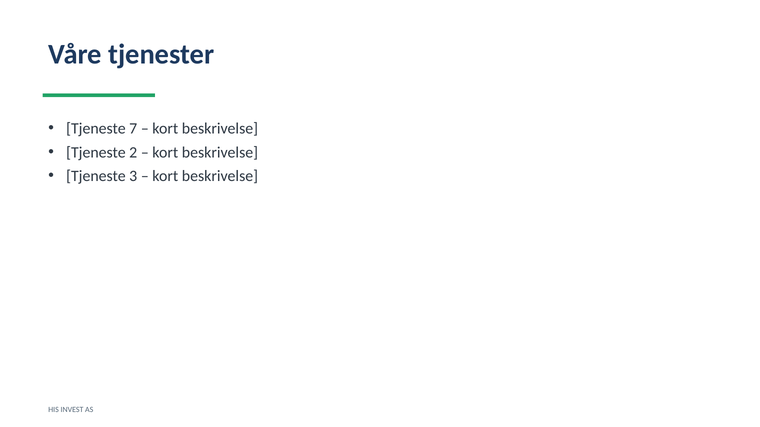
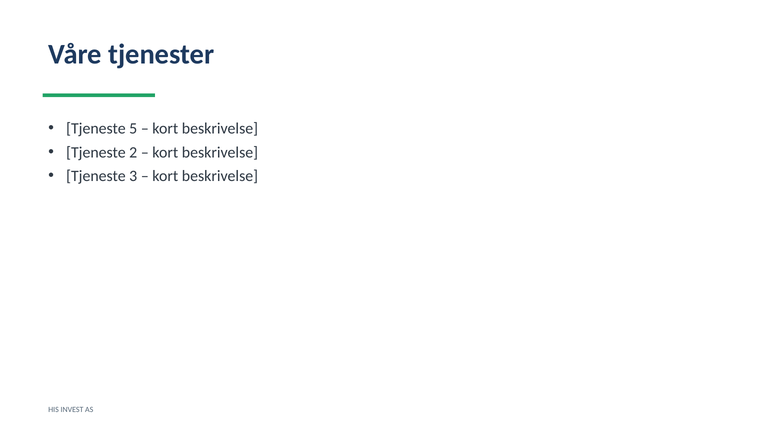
7: 7 -> 5
